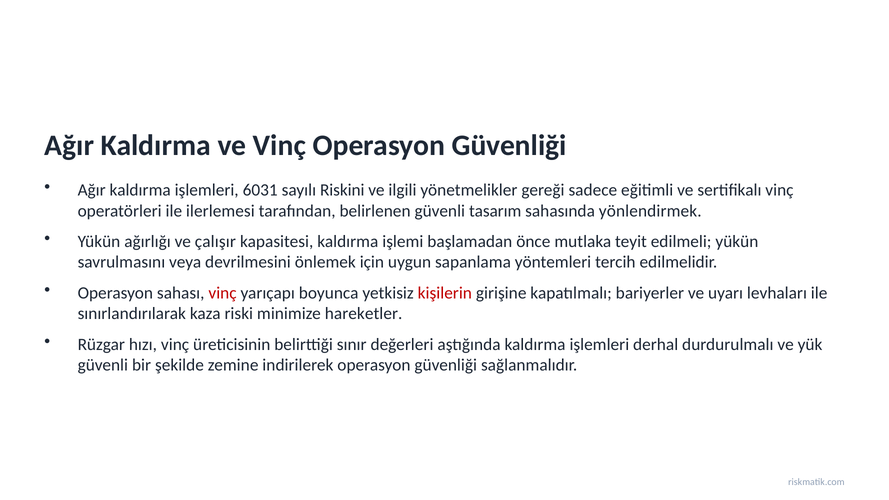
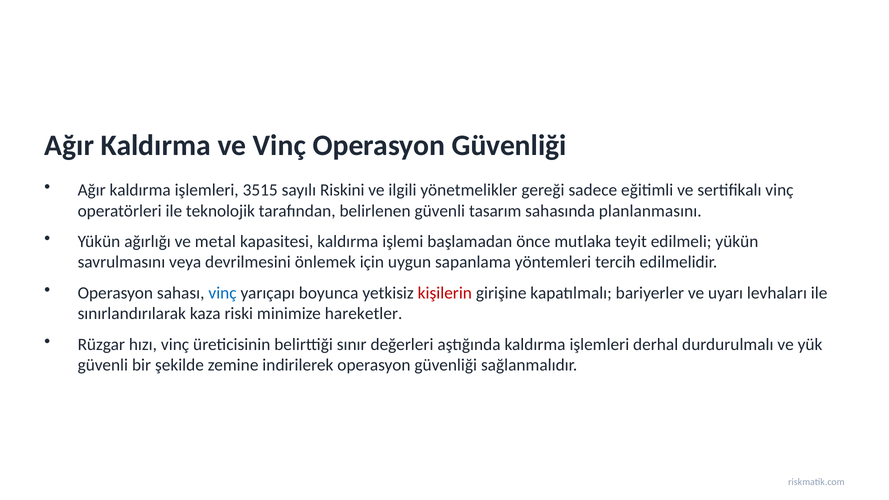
6031: 6031 -> 3515
ilerlemesi: ilerlemesi -> teknolojik
yönlendirmek: yönlendirmek -> planlanmasını
çalışır: çalışır -> metal
vinç at (223, 293) colour: red -> blue
